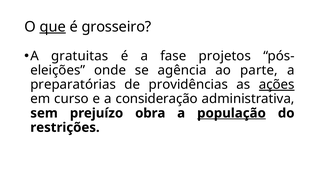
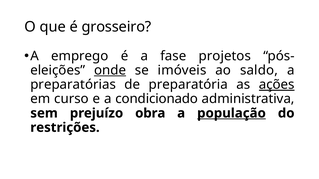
que underline: present -> none
gratuitas: gratuitas -> emprego
onde underline: none -> present
agência: agência -> imóveis
parte: parte -> saldo
providências: providências -> preparatória
consideração: consideração -> condicionado
